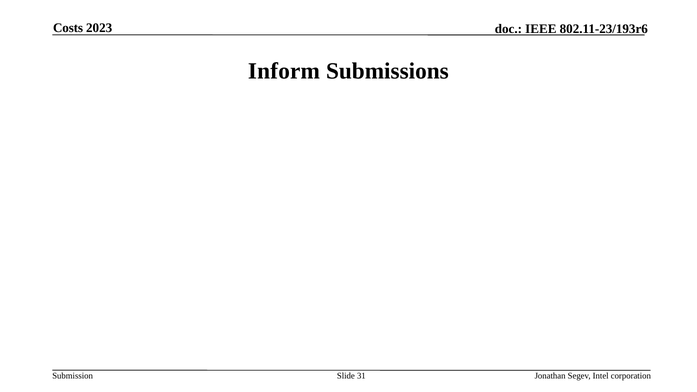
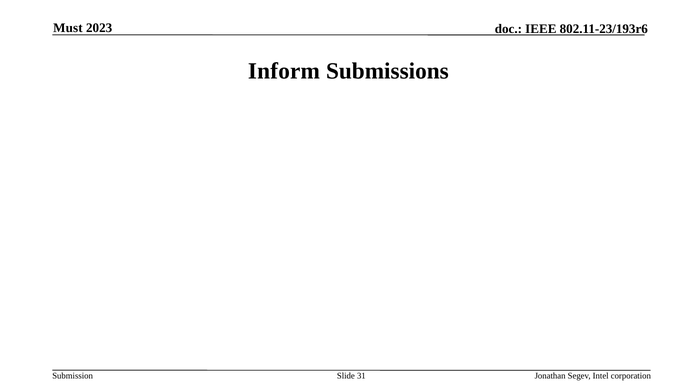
Costs: Costs -> Must
